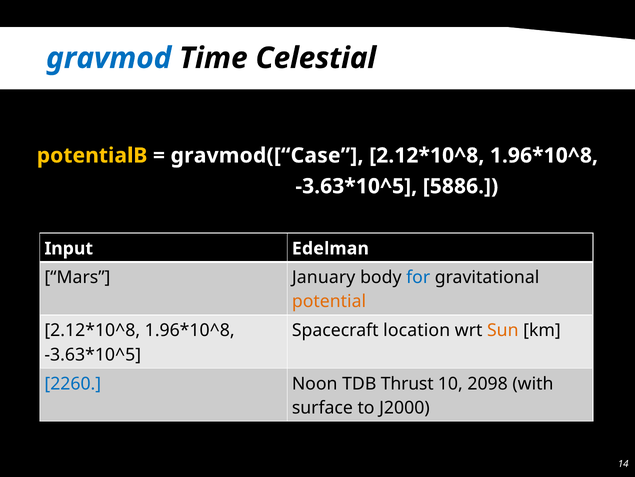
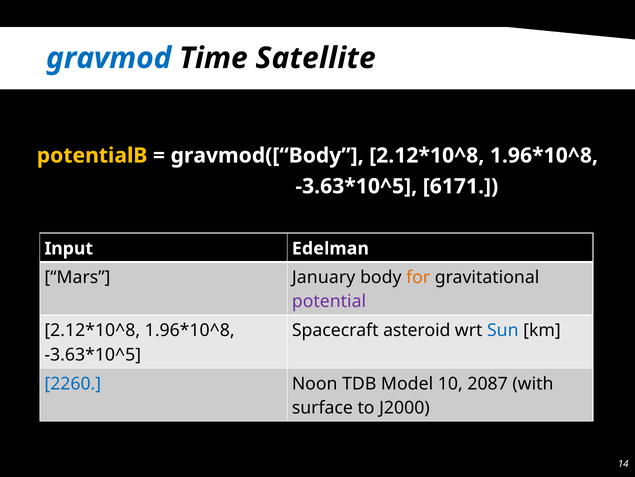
Celestial: Celestial -> Satellite
gravmod([“Case: gravmod([“Case -> gravmod([“Body
5886: 5886 -> 6171
for colour: blue -> orange
potential colour: orange -> purple
location: location -> asteroid
Sun colour: orange -> blue
Thrust: Thrust -> Model
2098: 2098 -> 2087
